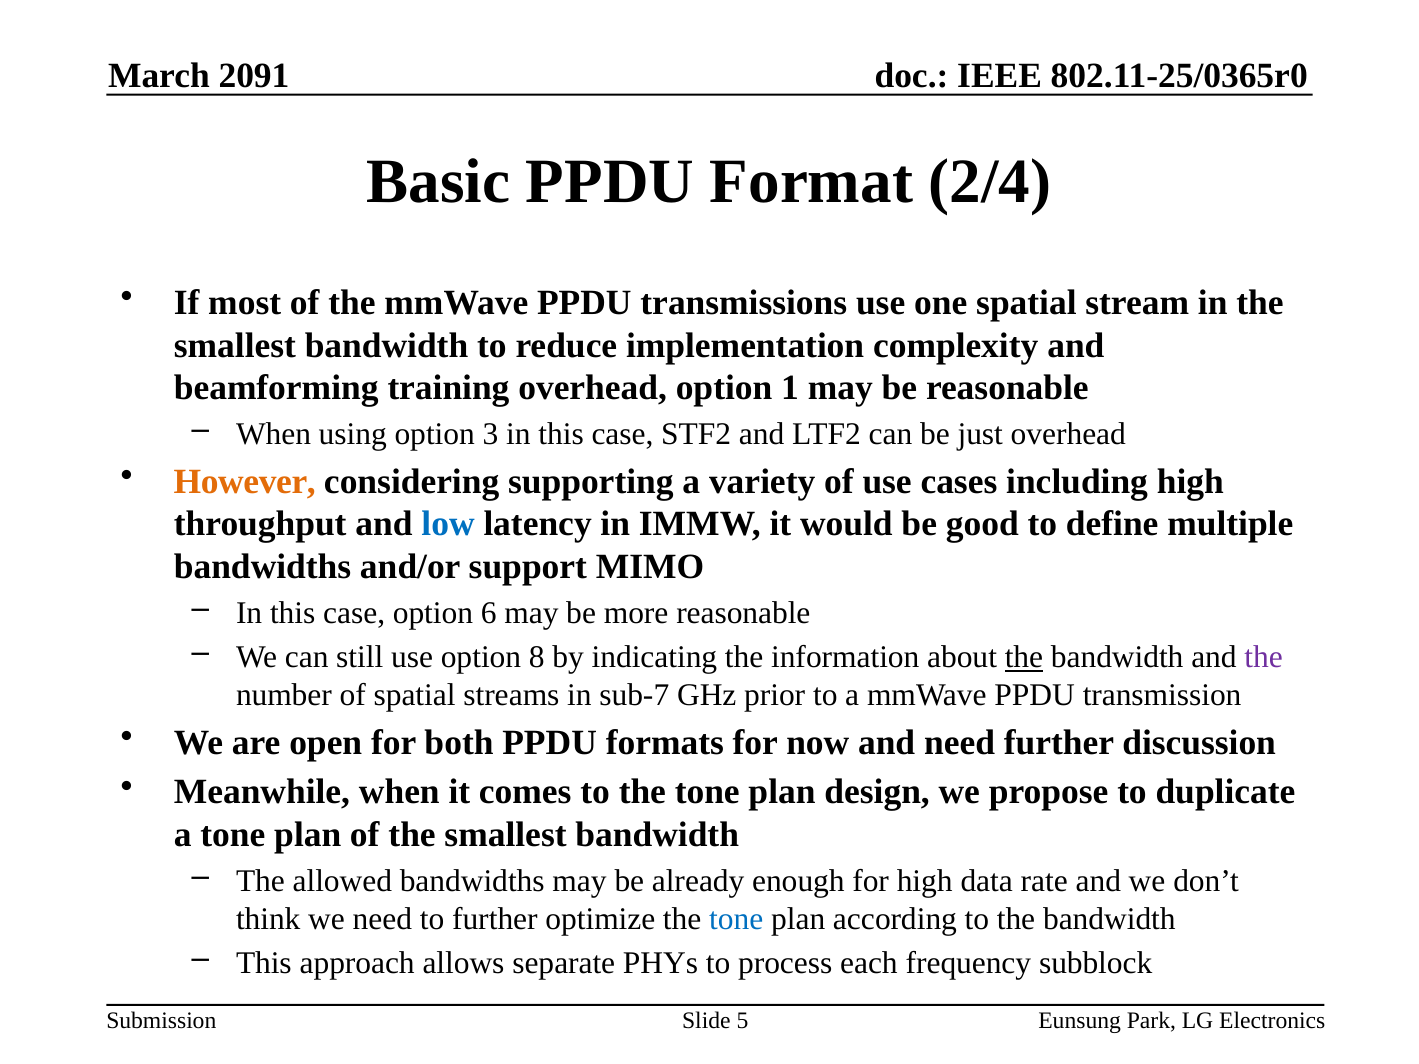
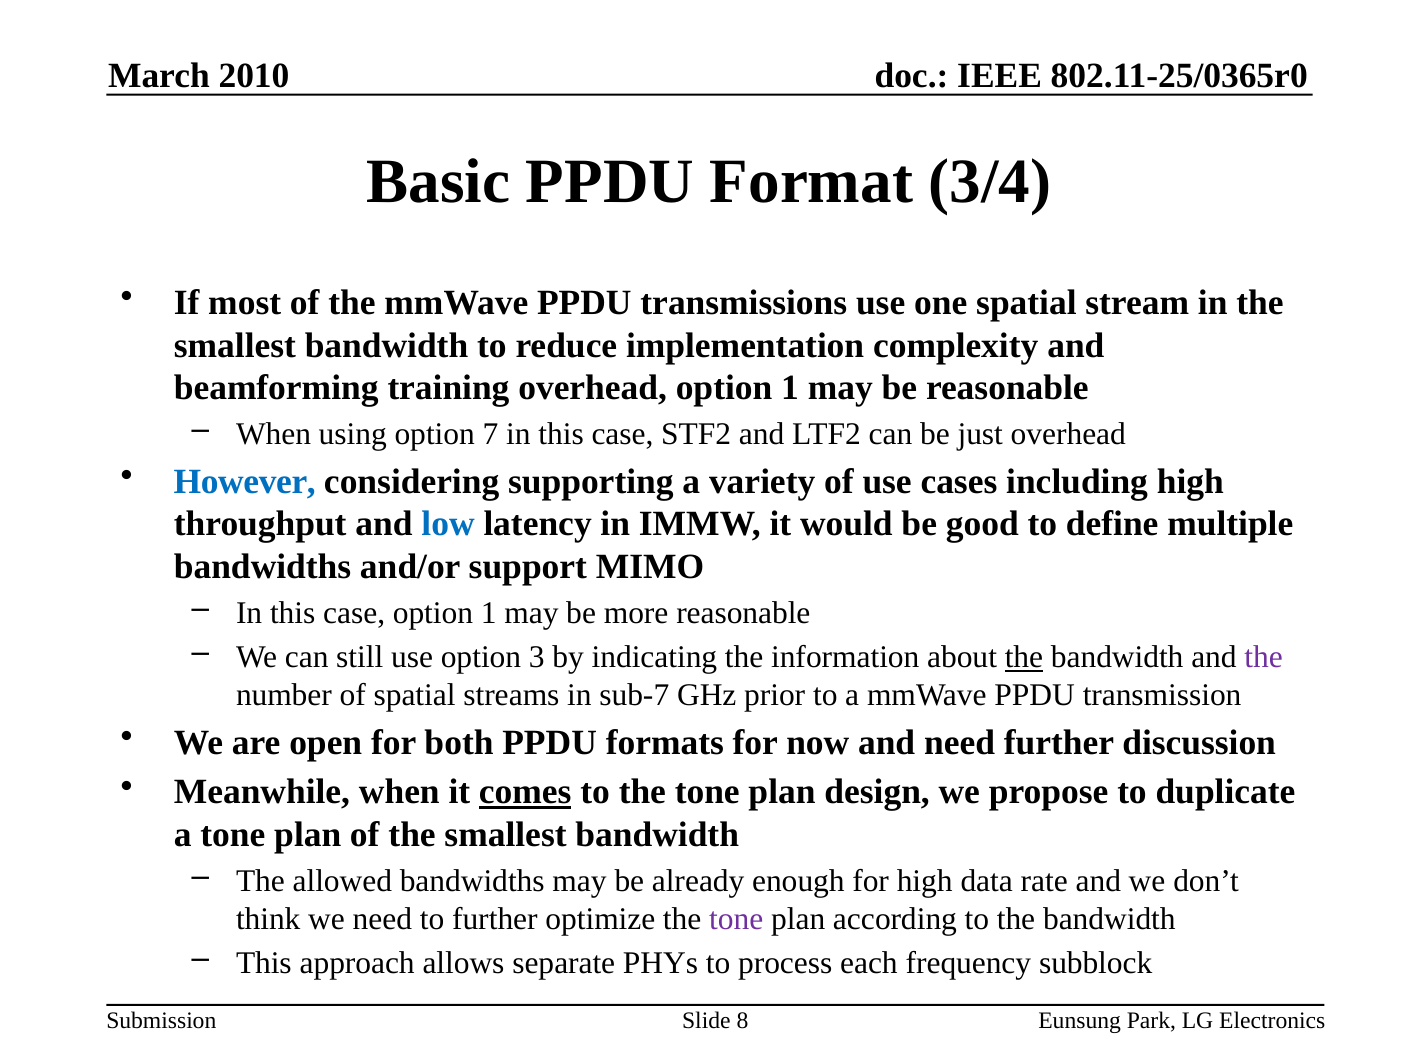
2091: 2091 -> 2010
2/4: 2/4 -> 3/4
3: 3 -> 7
However colour: orange -> blue
case option 6: 6 -> 1
8: 8 -> 3
comes underline: none -> present
tone at (736, 919) colour: blue -> purple
5: 5 -> 8
